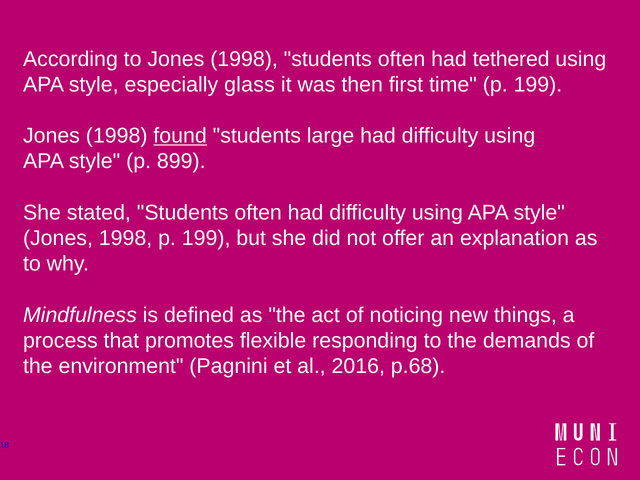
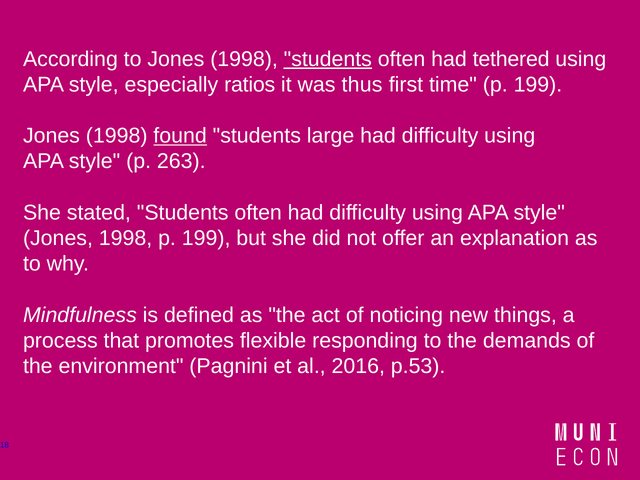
students at (328, 59) underline: none -> present
glass: glass -> ratios
then: then -> thus
899: 899 -> 263
p.68: p.68 -> p.53
